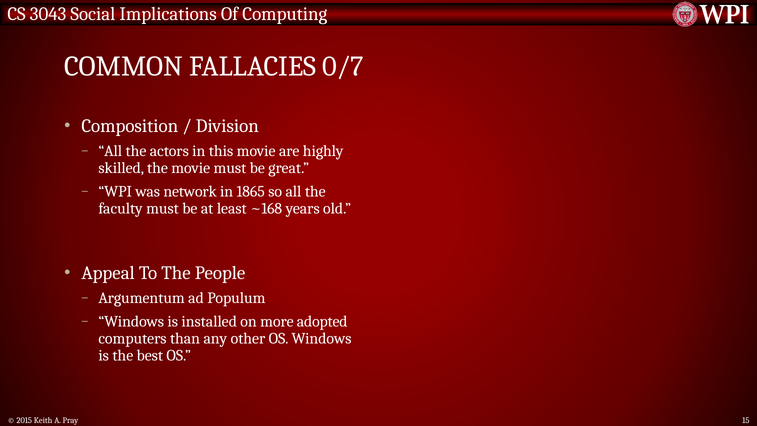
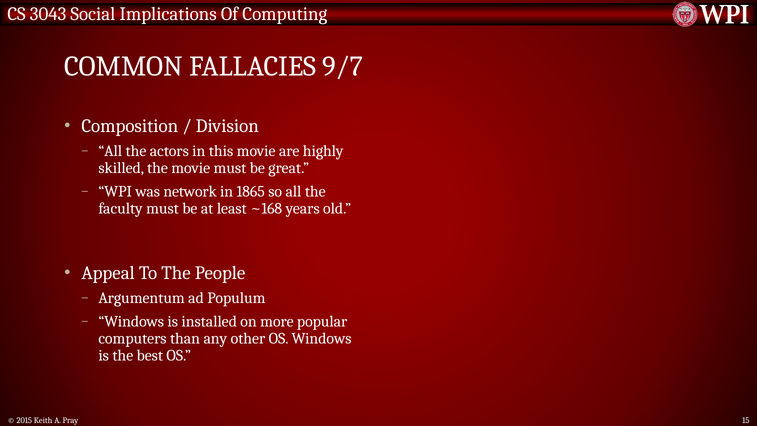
0/7: 0/7 -> 9/7
adopted: adopted -> popular
